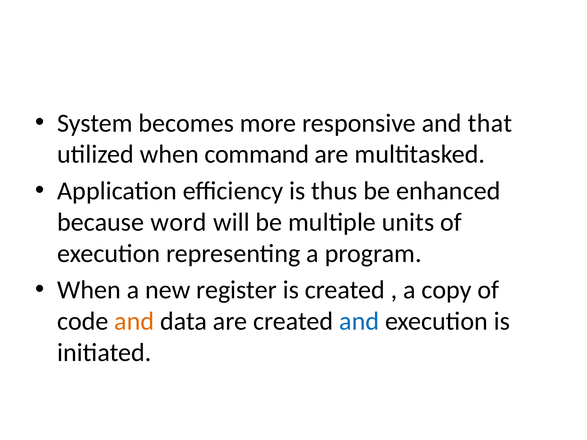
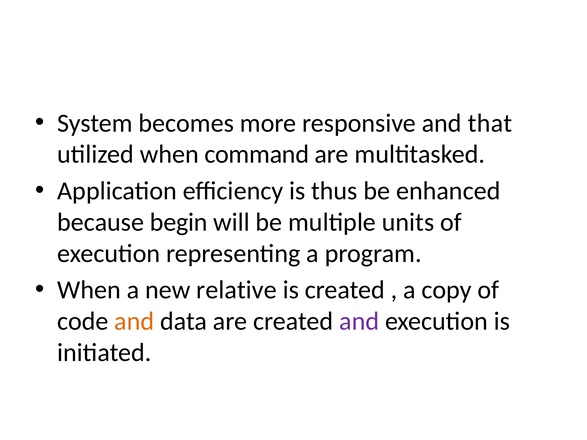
word: word -> begin
register: register -> relative
and at (359, 321) colour: blue -> purple
